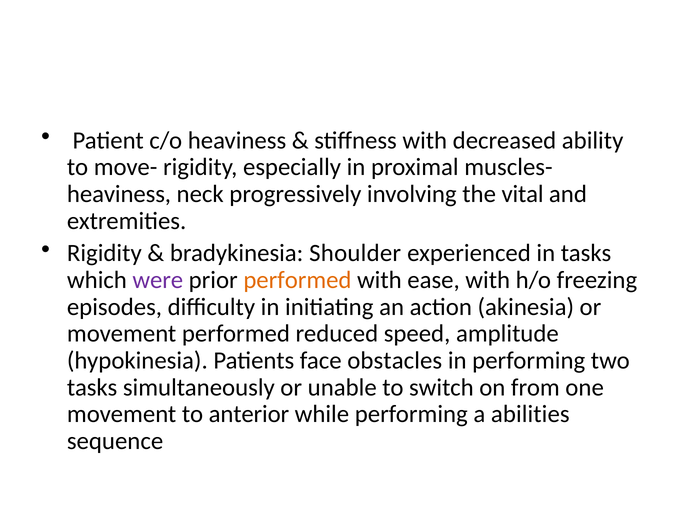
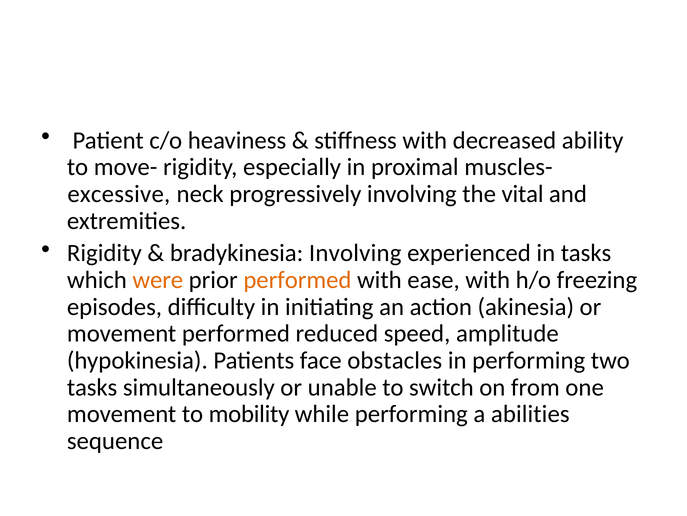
heaviness at (119, 194): heaviness -> excessive
bradykinesia Shoulder: Shoulder -> Involving
were colour: purple -> orange
anterior: anterior -> mobility
